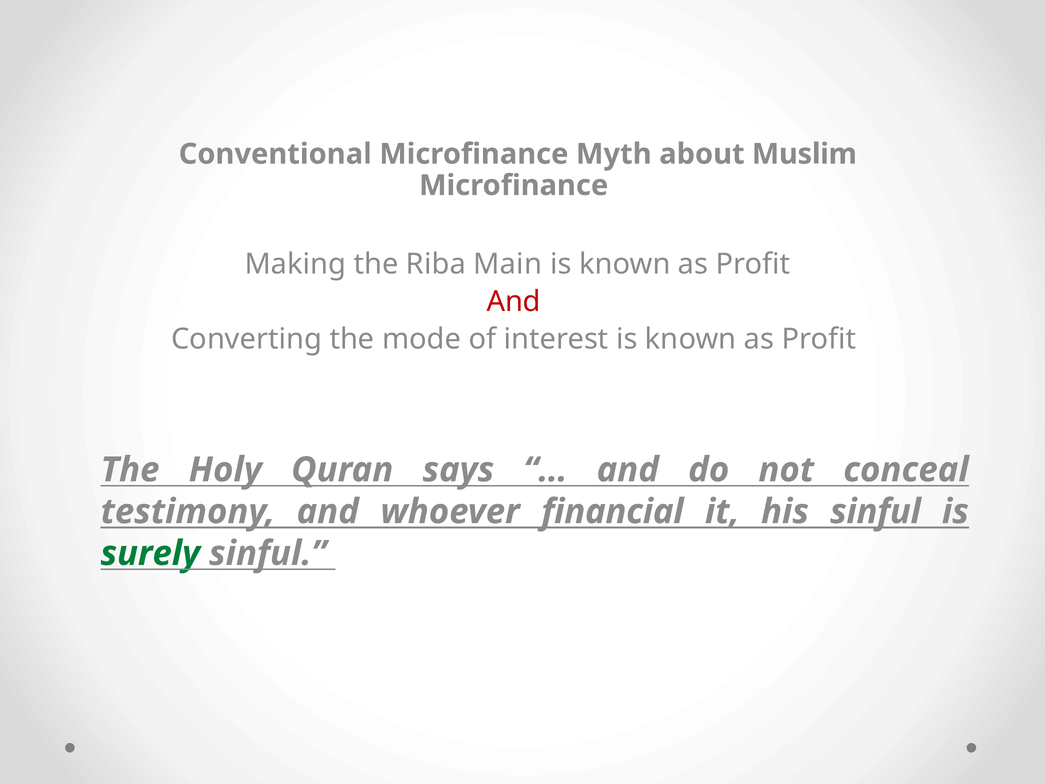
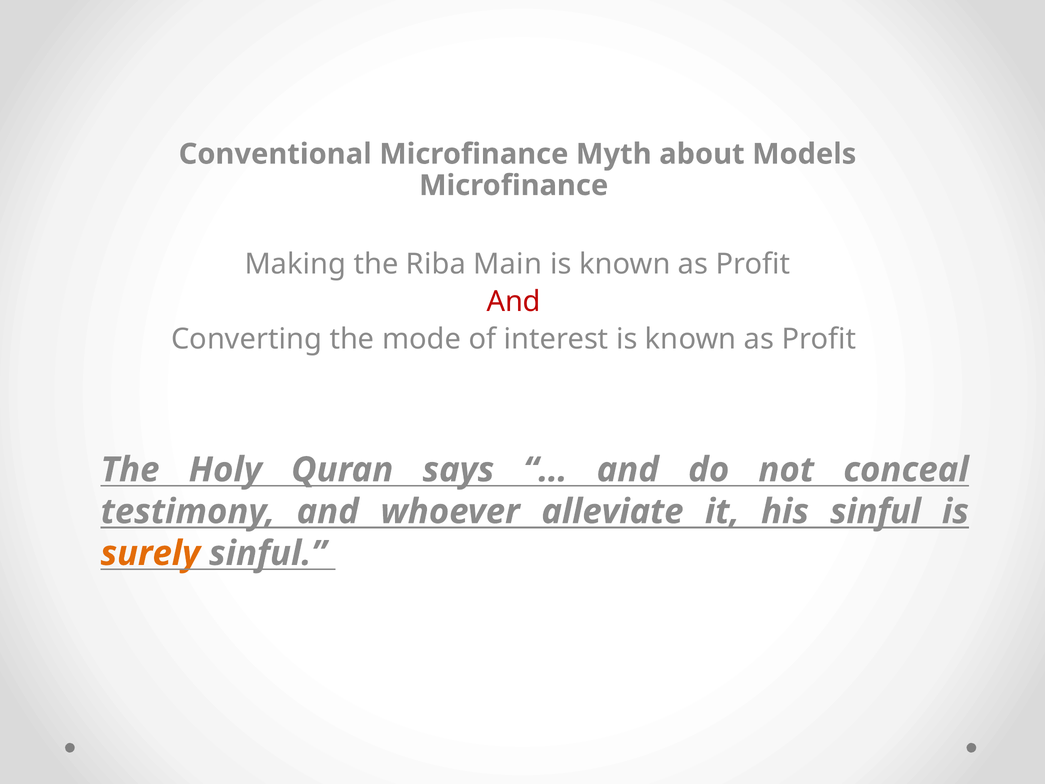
Muslim: Muslim -> Models
financial: financial -> alleviate
surely colour: green -> orange
